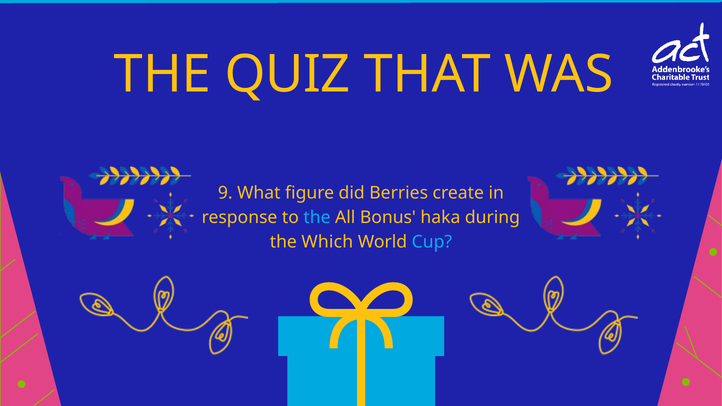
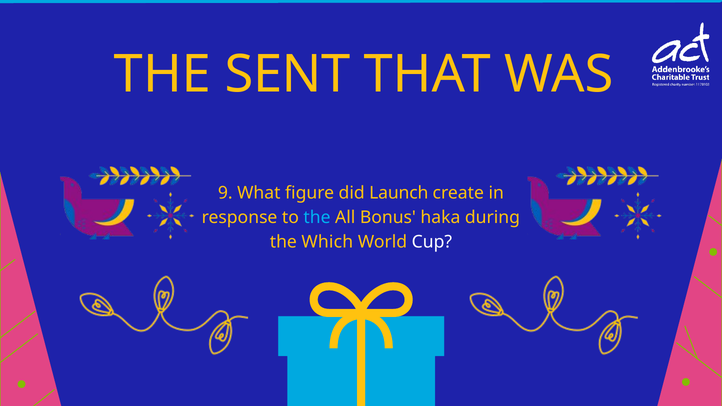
QUIZ: QUIZ -> SENT
Berries: Berries -> Launch
Cup colour: light blue -> white
